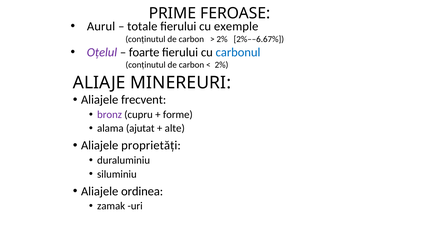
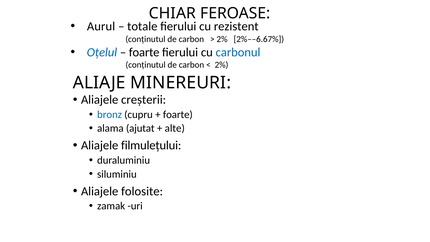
PRIME: PRIME -> CHIAR
exemple: exemple -> rezistent
Oțelul colour: purple -> blue
frecvent: frecvent -> creșterii
bronz colour: purple -> blue
forme at (178, 115): forme -> foarte
proprietăți: proprietăți -> filmulețului
ordinea: ordinea -> folosite
